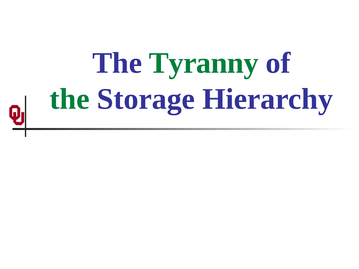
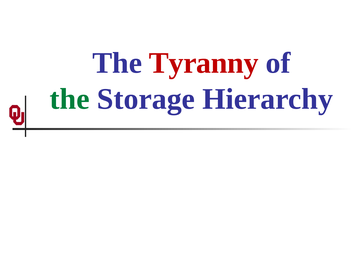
Tyranny colour: green -> red
